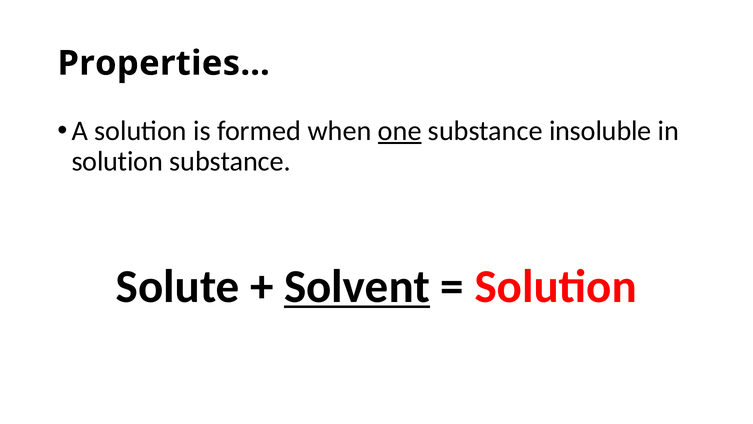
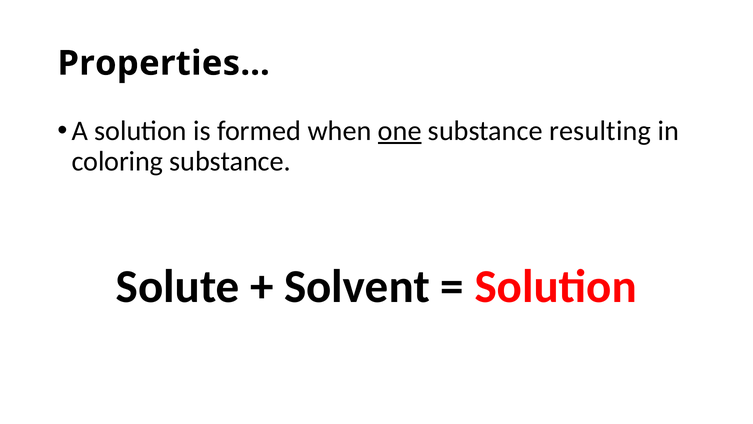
insoluble: insoluble -> resulting
solution at (117, 161): solution -> coloring
Solvent underline: present -> none
